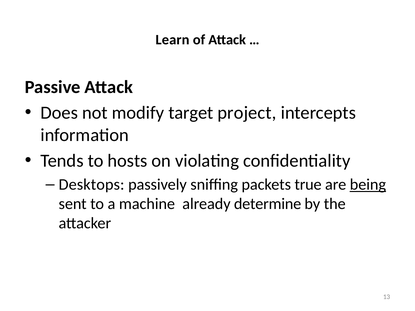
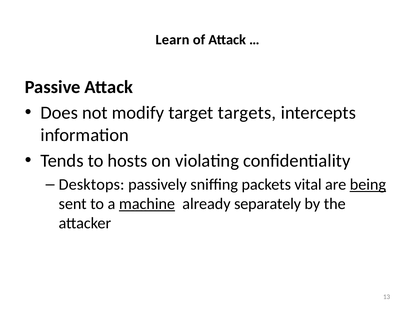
project: project -> targets
true: true -> vital
machine underline: none -> present
determine: determine -> separately
